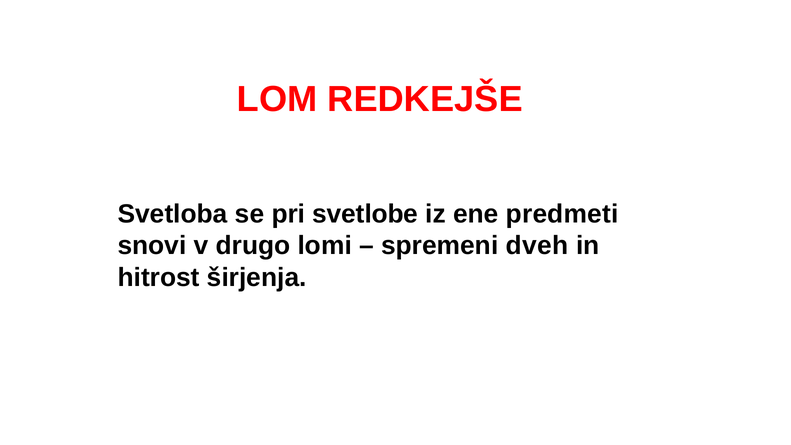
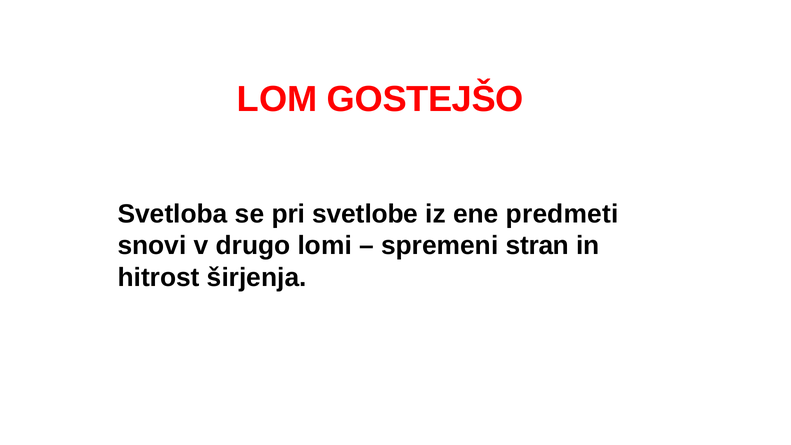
REDKEJŠE: REDKEJŠE -> GOSTEJŠO
dveh: dveh -> stran
